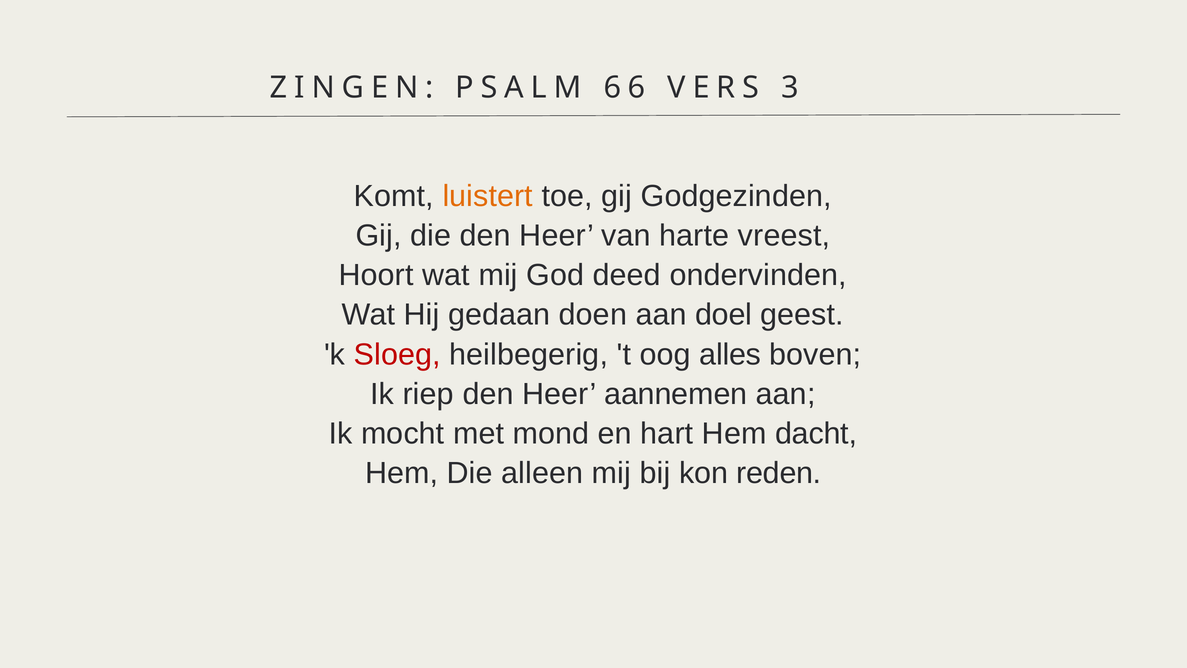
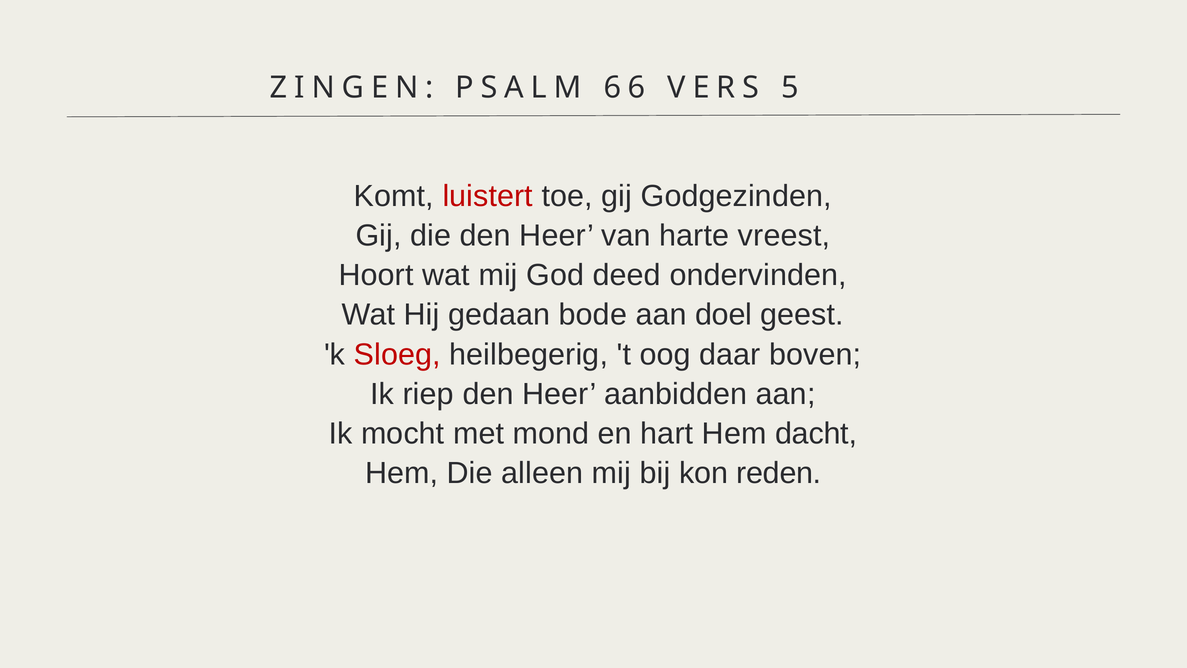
3: 3 -> 5
luistert colour: orange -> red
doen: doen -> bode
alles: alles -> daar
aannemen: aannemen -> aanbidden
